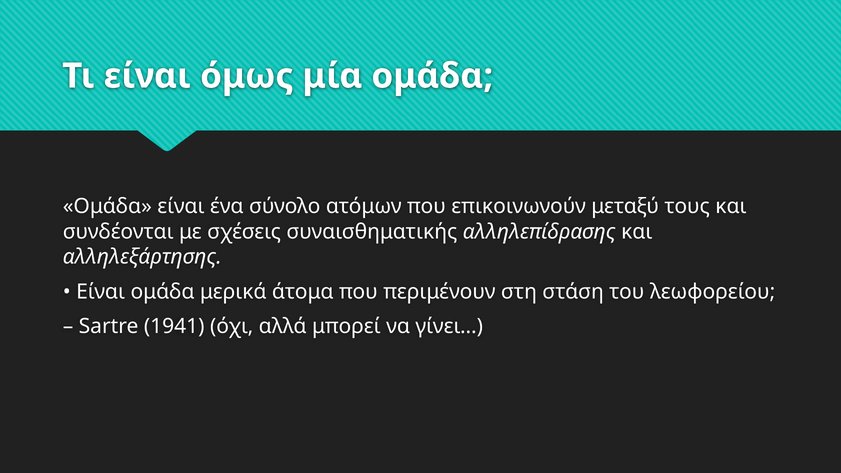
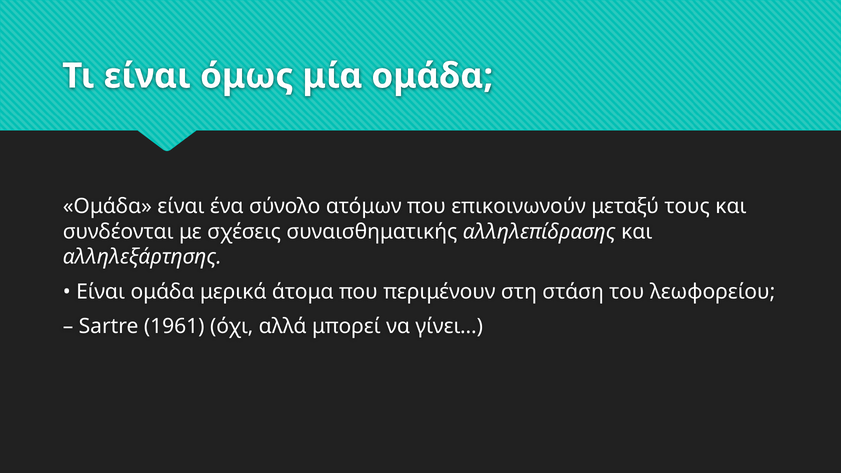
1941: 1941 -> 1961
